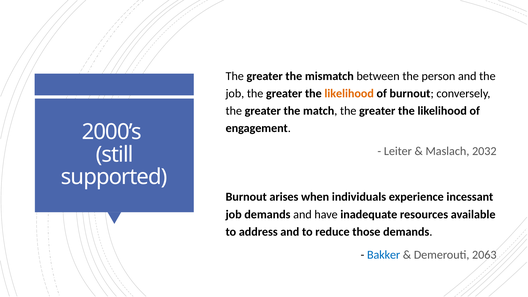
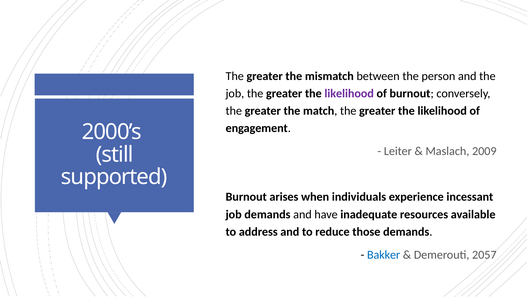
likelihood at (349, 93) colour: orange -> purple
2032: 2032 -> 2009
2063: 2063 -> 2057
